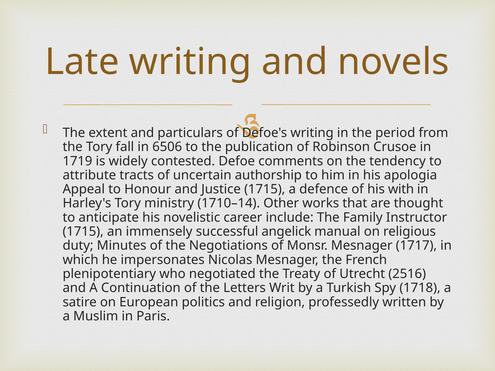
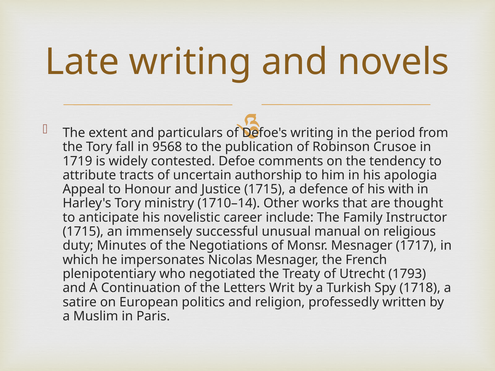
6506: 6506 -> 9568
angelick: angelick -> unusual
2516: 2516 -> 1793
